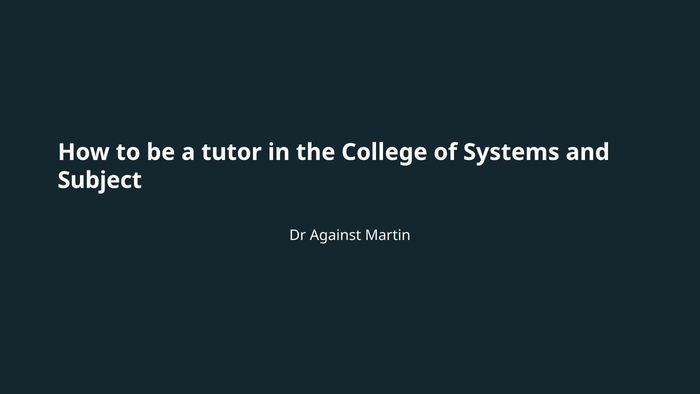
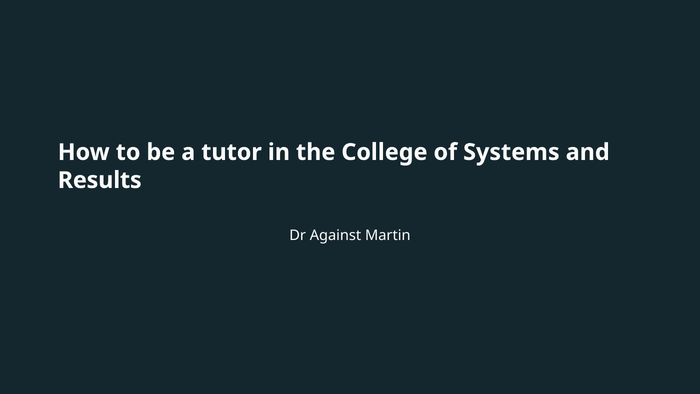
Subject: Subject -> Results
